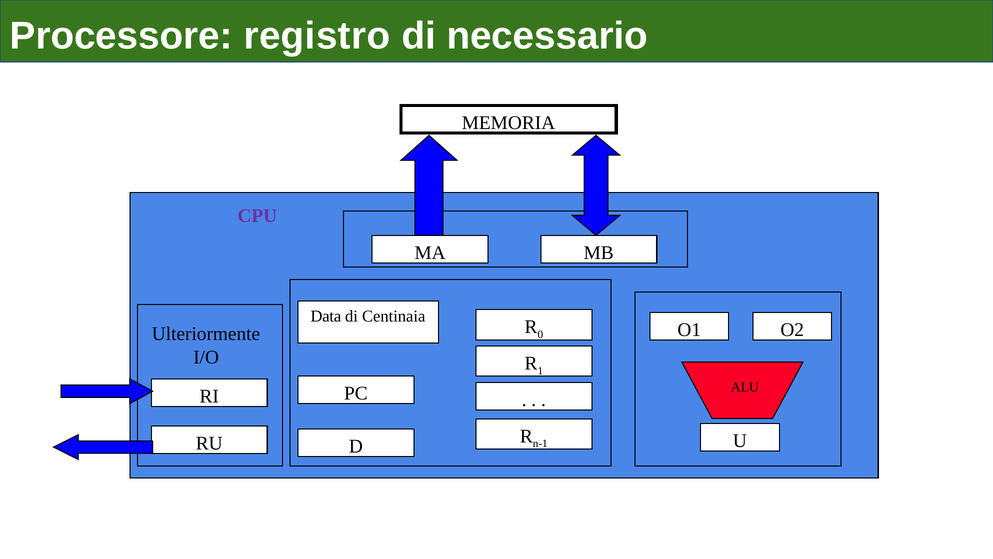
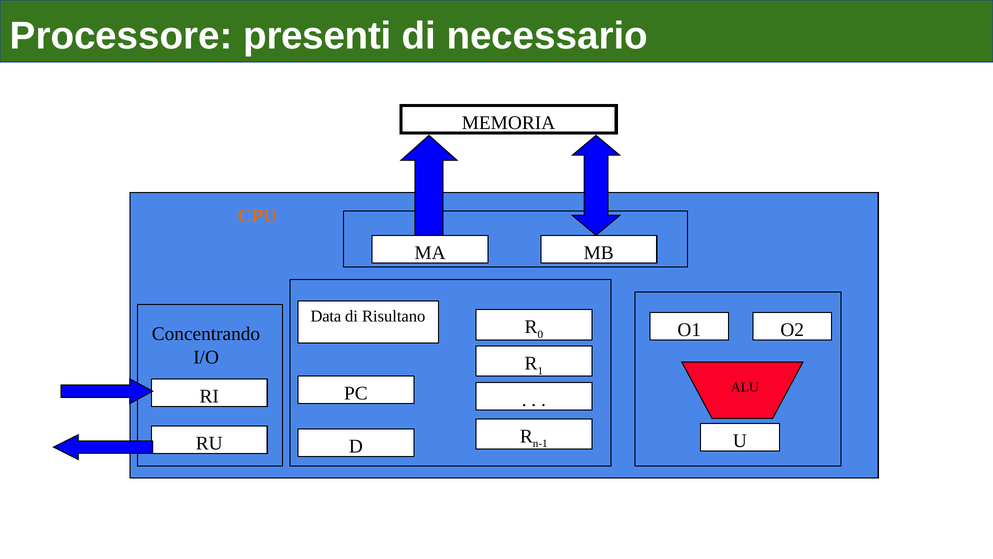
registro: registro -> presenti
CPU colour: purple -> orange
Centinaia: Centinaia -> Risultano
Ulteriormente: Ulteriormente -> Concentrando
